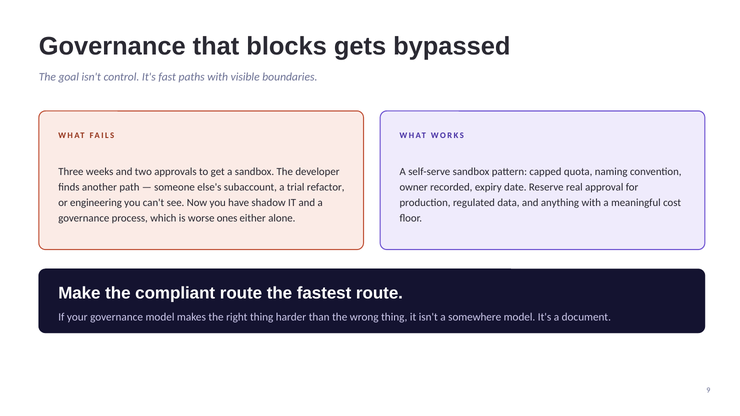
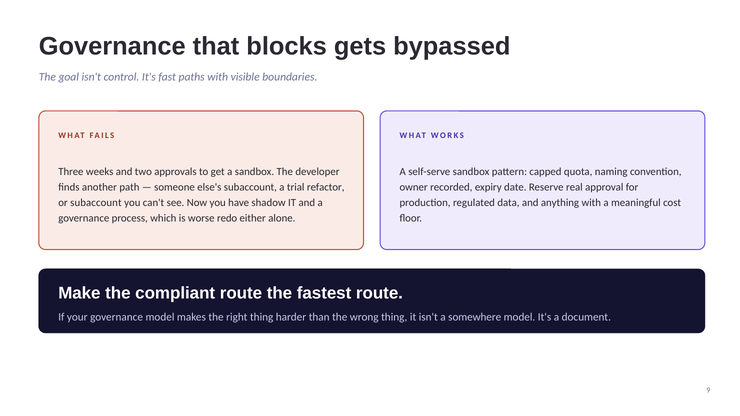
or engineering: engineering -> subaccount
ones: ones -> redo
